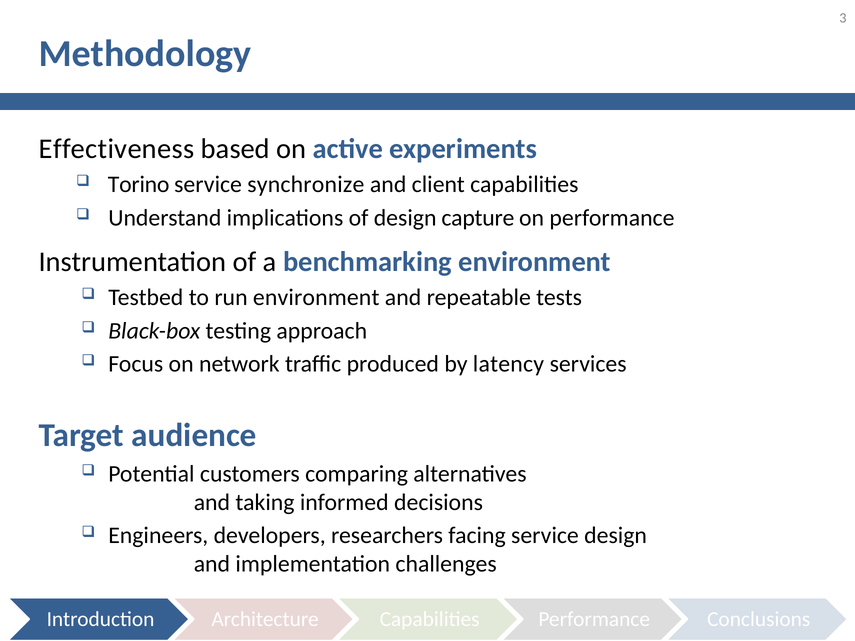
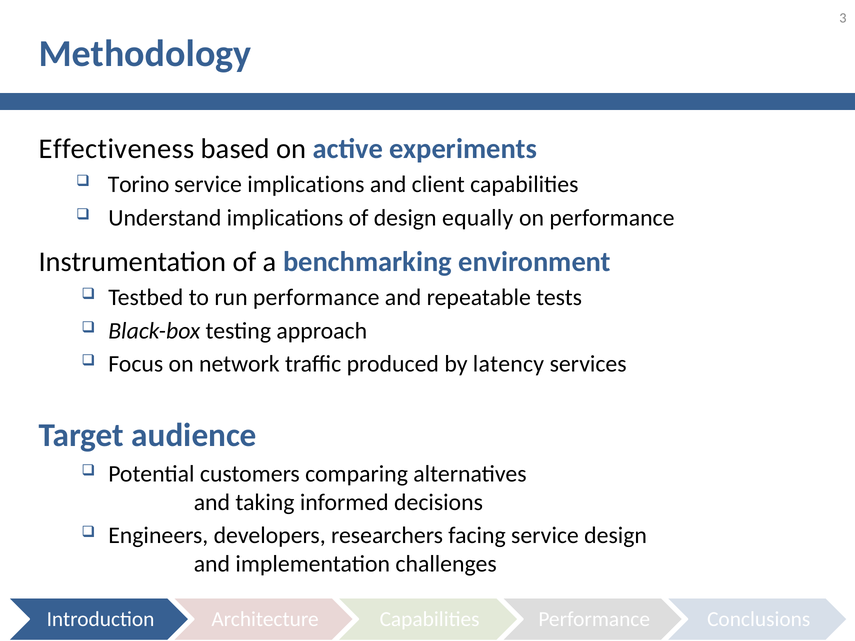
service synchronize: synchronize -> implications
capture: capture -> equally
run environment: environment -> performance
